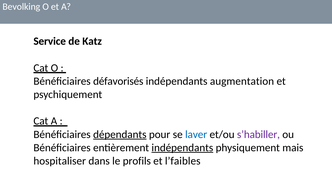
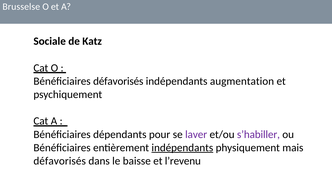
Bevolking: Bevolking -> Brusselse
Service: Service -> Sociale
dépendants underline: present -> none
laver colour: blue -> purple
hospitaliser at (60, 161): hospitaliser -> défavorisés
profils: profils -> baisse
l’faibles: l’faibles -> l’revenu
